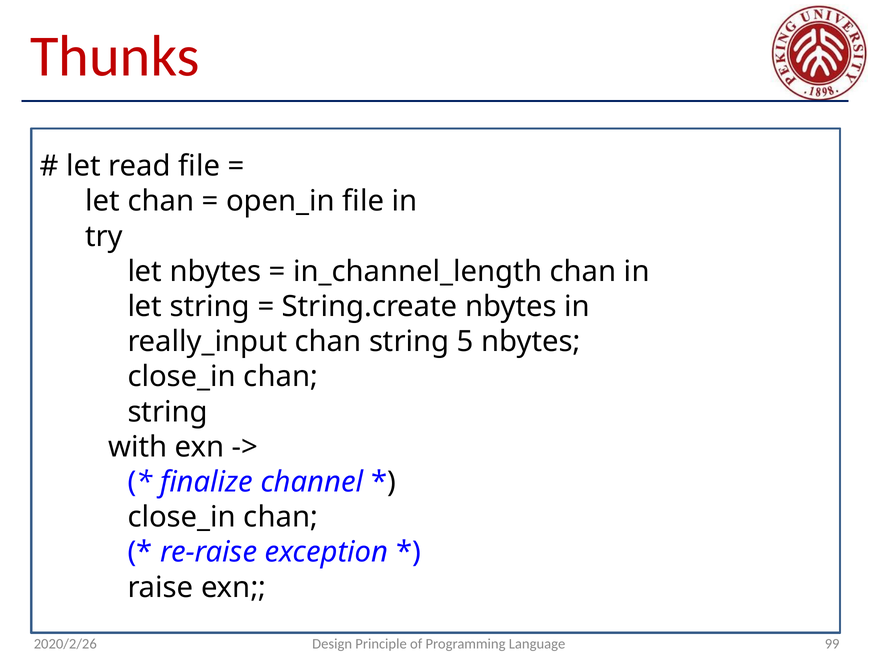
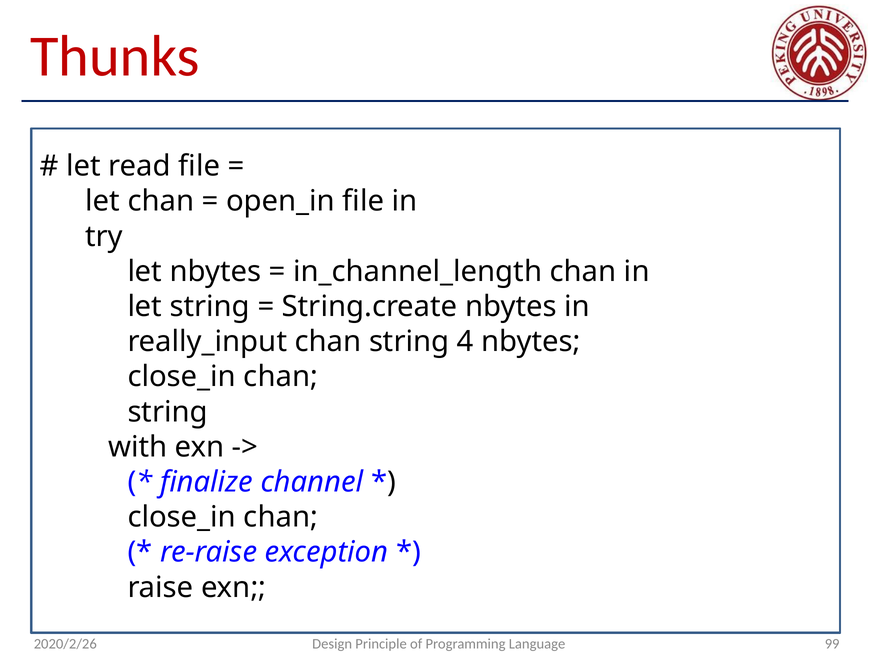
5: 5 -> 4
